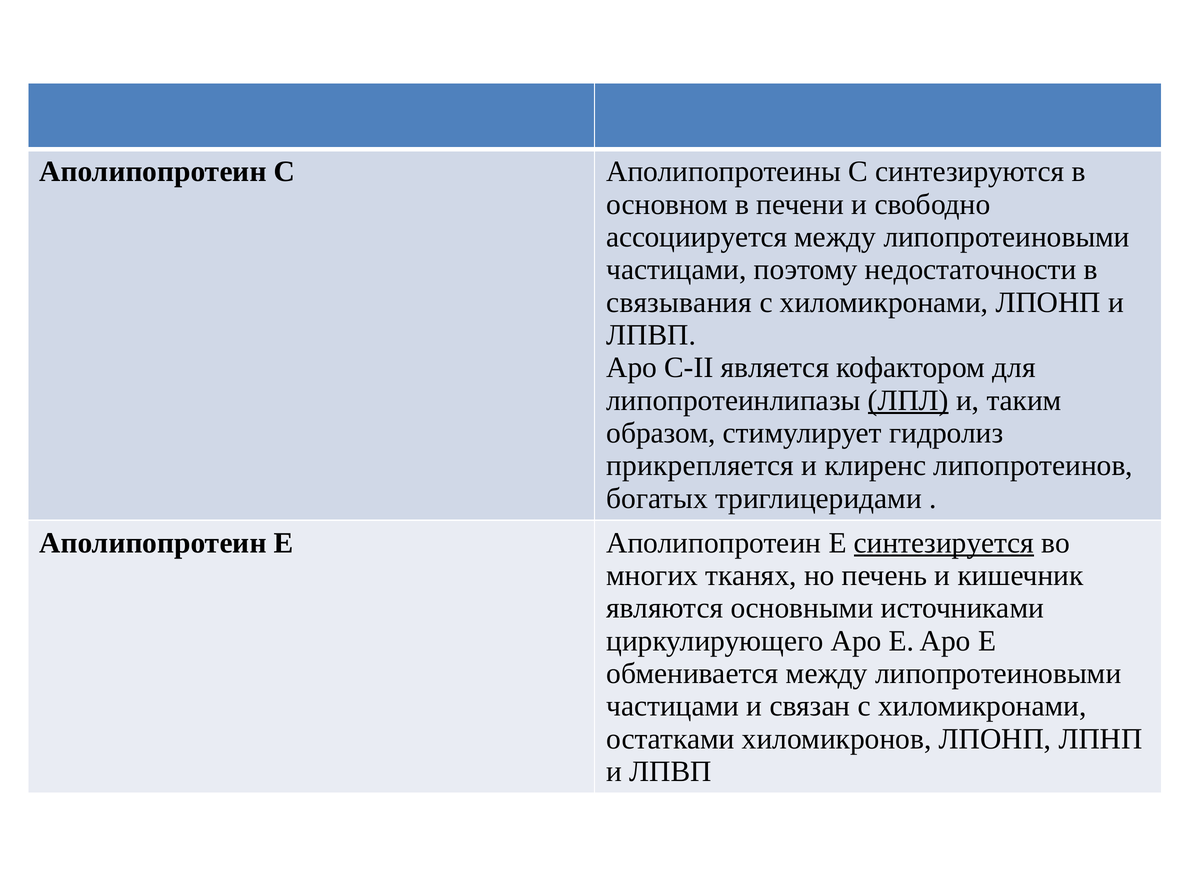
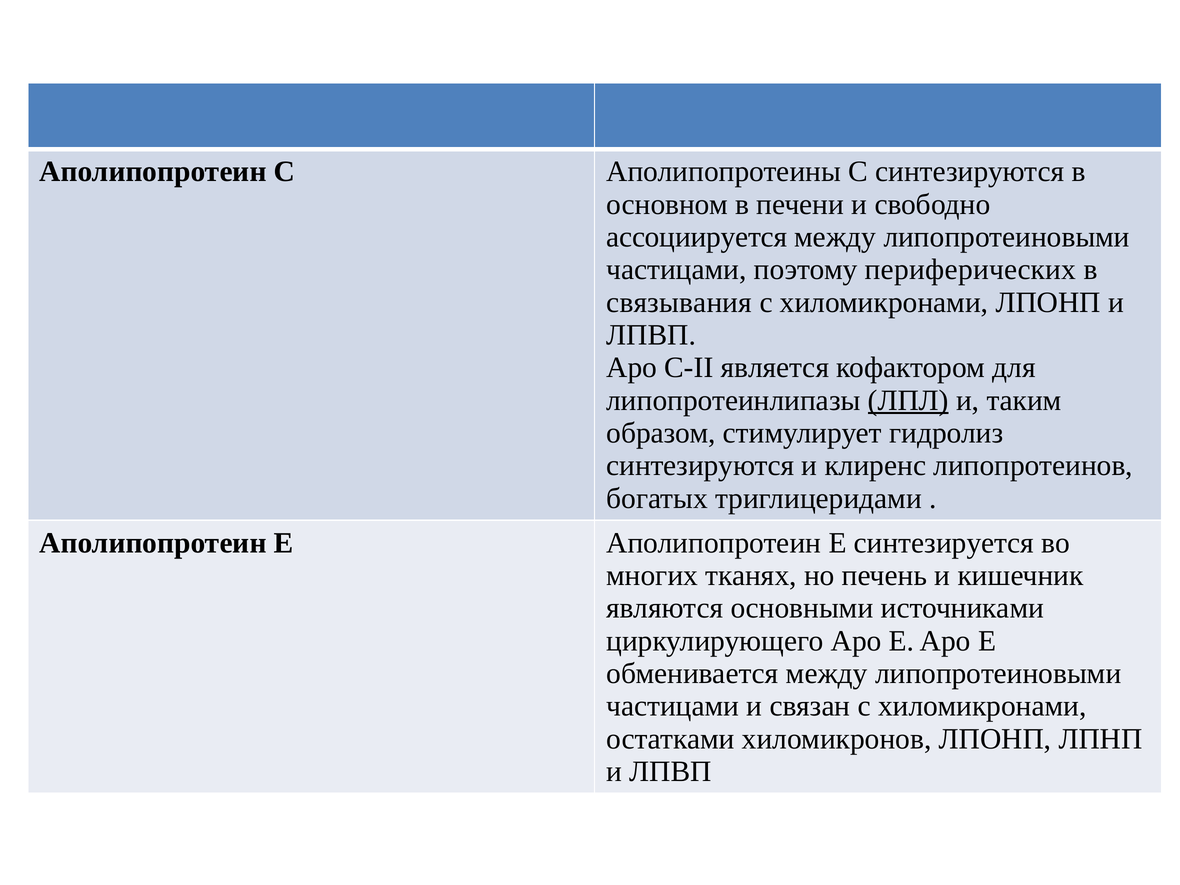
недостаточности: недостаточности -> периферических
прикрепляется at (700, 466): прикрепляется -> синтезируются
синтезируется underline: present -> none
